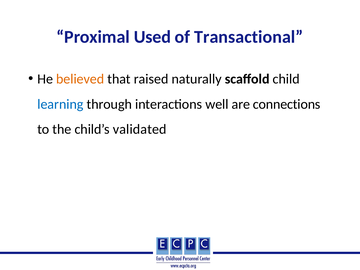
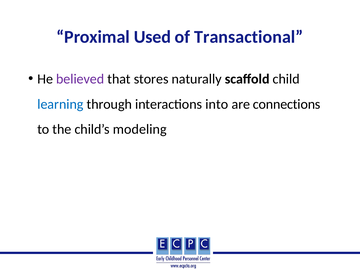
believed colour: orange -> purple
raised: raised -> stores
well: well -> into
validated: validated -> modeling
